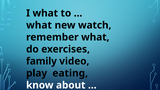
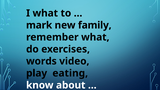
what at (39, 25): what -> mark
watch: watch -> family
family: family -> words
